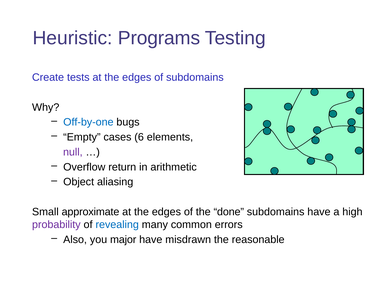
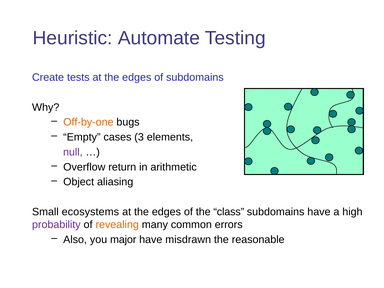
Programs: Programs -> Automate
Off-by-one colour: blue -> orange
6: 6 -> 3
approximate: approximate -> ecosystems
done: done -> class
revealing colour: blue -> orange
